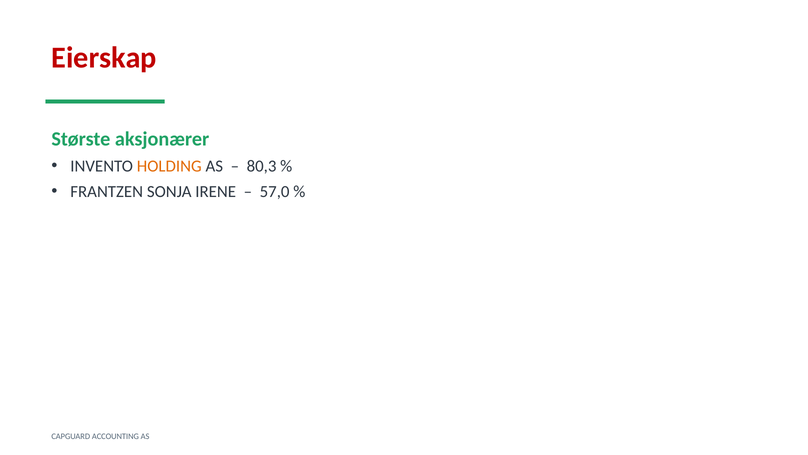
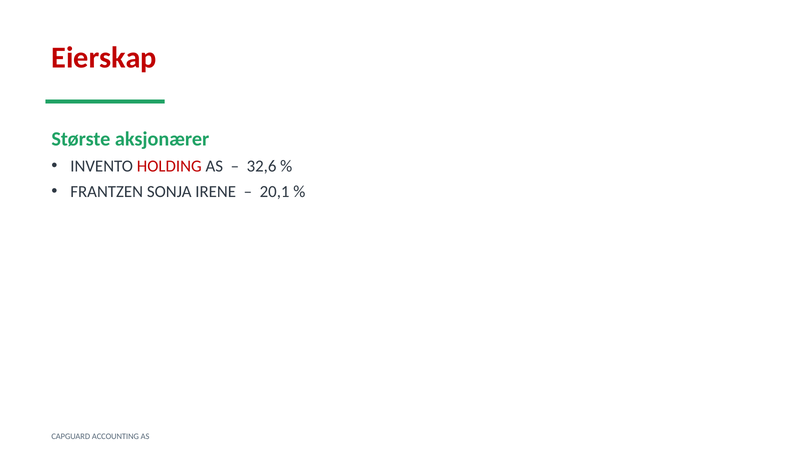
HOLDING colour: orange -> red
80,3: 80,3 -> 32,6
57,0: 57,0 -> 20,1
